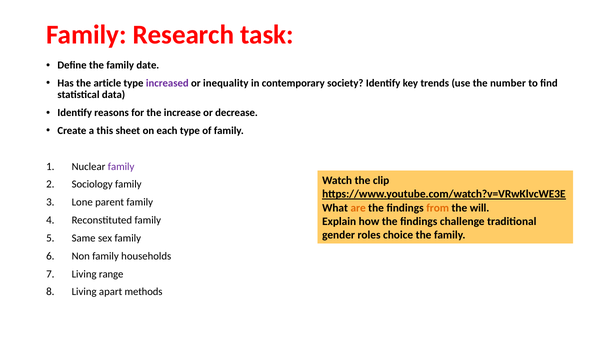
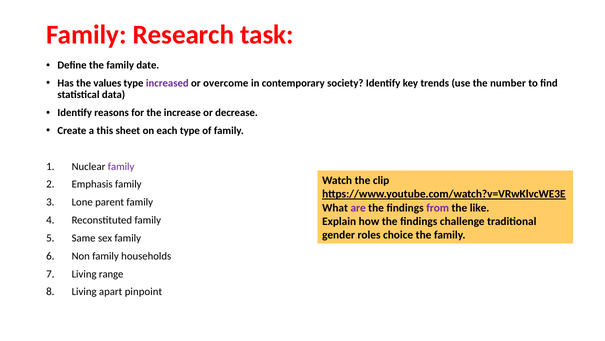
article: article -> values
inequality: inequality -> overcome
Sociology: Sociology -> Emphasis
are colour: orange -> purple
from colour: orange -> purple
will: will -> like
methods: methods -> pinpoint
